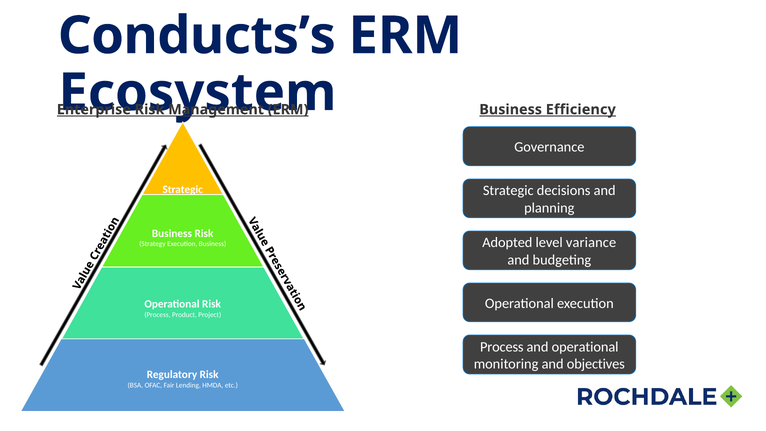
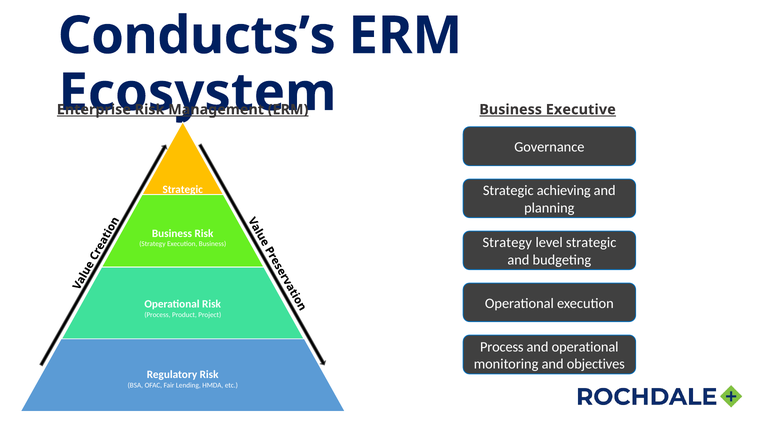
Efficiency: Efficiency -> Executive
decisions: decisions -> achieving
Adopted at (507, 243): Adopted -> Strategy
level variance: variance -> strategic
